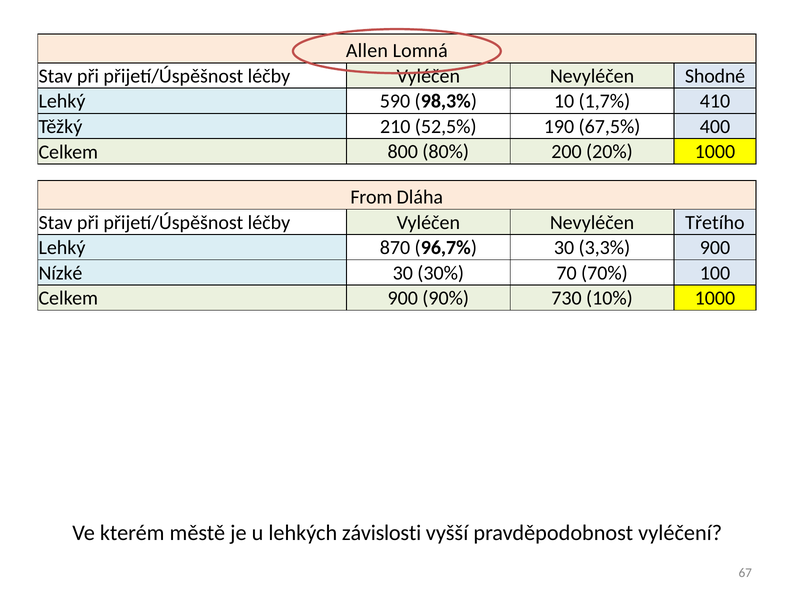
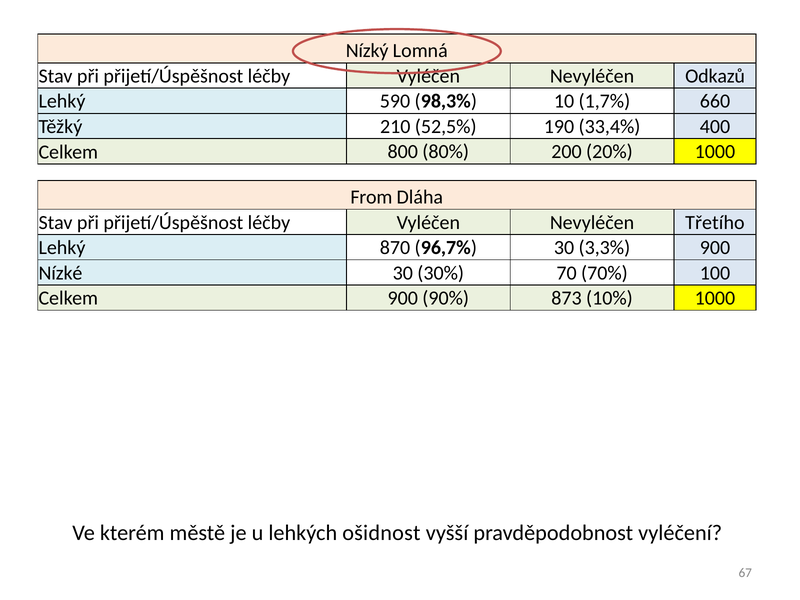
Allen: Allen -> Nízký
Shodné: Shodné -> Odkazů
410: 410 -> 660
67,5%: 67,5% -> 33,4%
730: 730 -> 873
závislosti: závislosti -> ošidnost
